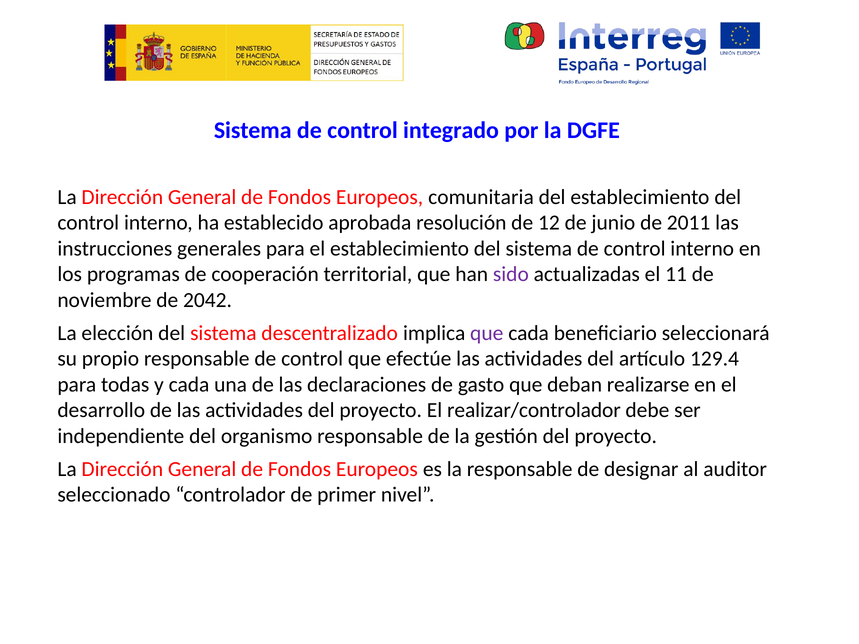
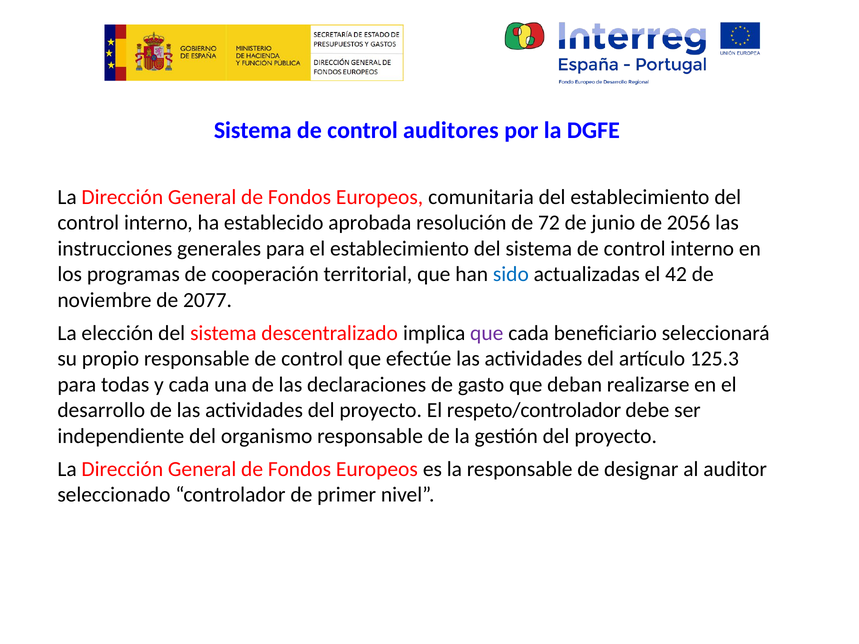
integrado: integrado -> auditores
12: 12 -> 72
2011: 2011 -> 2056
sido colour: purple -> blue
11: 11 -> 42
2042: 2042 -> 2077
129.4: 129.4 -> 125.3
realizar/controlador: realizar/controlador -> respeto/controlador
